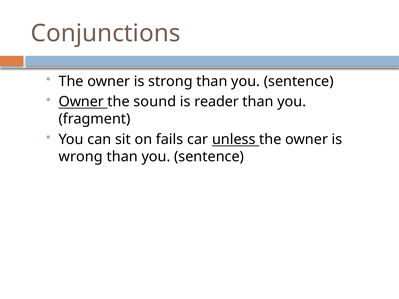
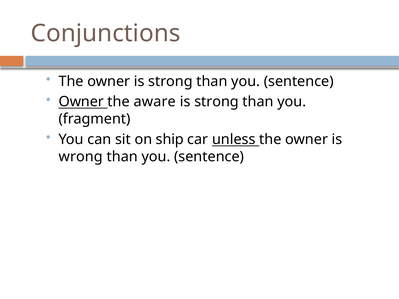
sound: sound -> aware
reader at (217, 102): reader -> strong
fails: fails -> ship
